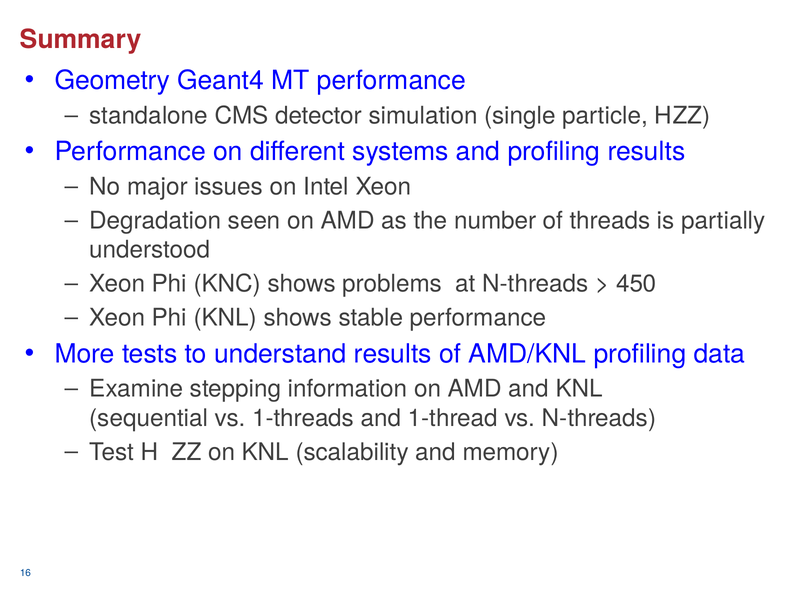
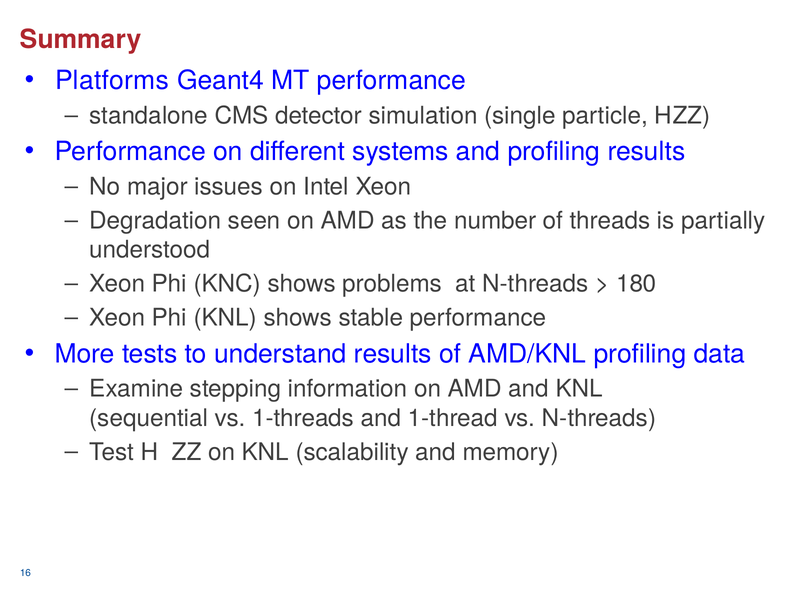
Geometry: Geometry -> Platforms
450: 450 -> 180
